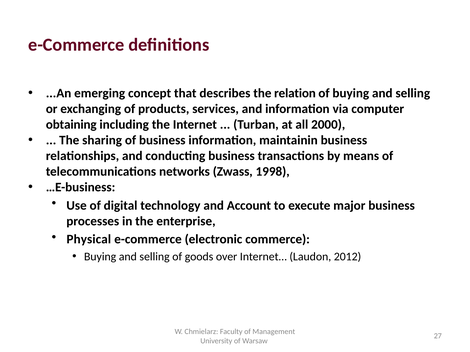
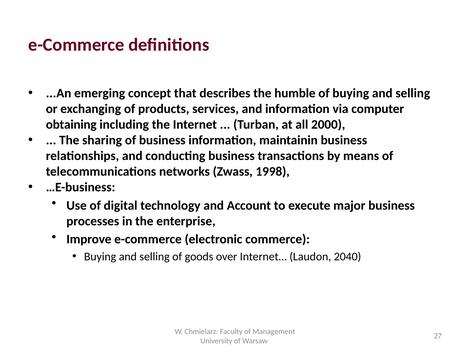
relation: relation -> humble
Physical: Physical -> Improve
2012: 2012 -> 2040
